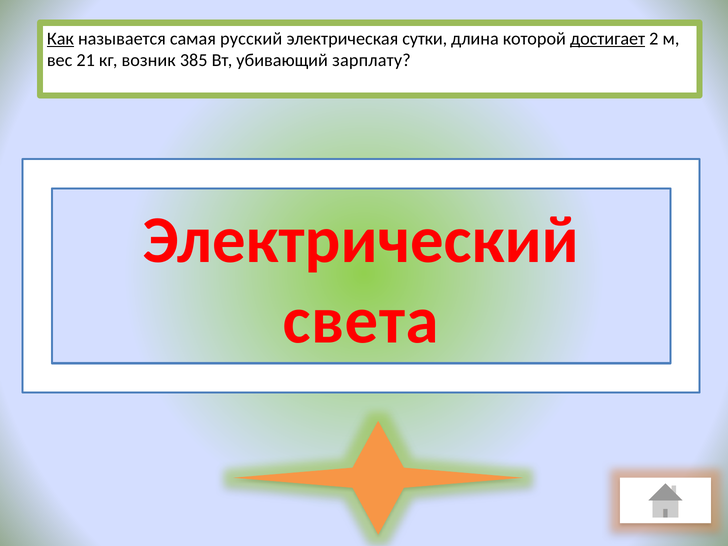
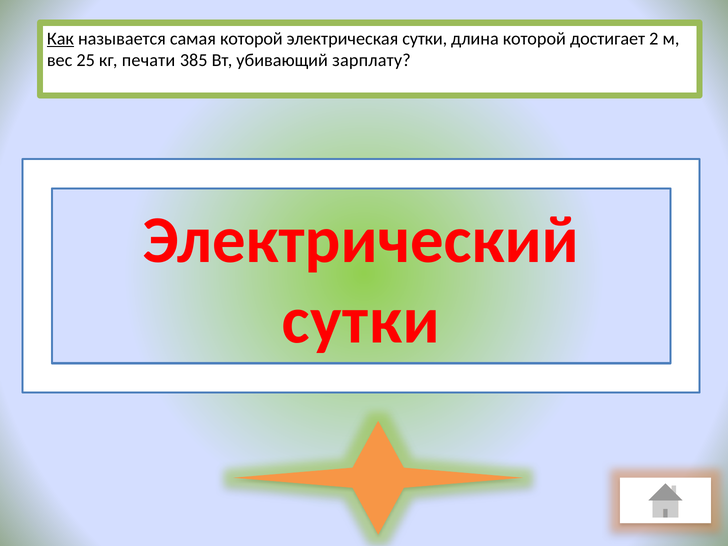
самая русский: русский -> которой
достигает underline: present -> none
21: 21 -> 25
возник: возник -> печати
света at (361, 321): света -> сутки
